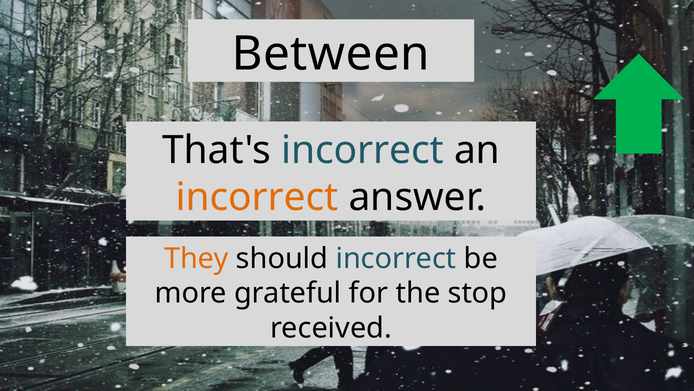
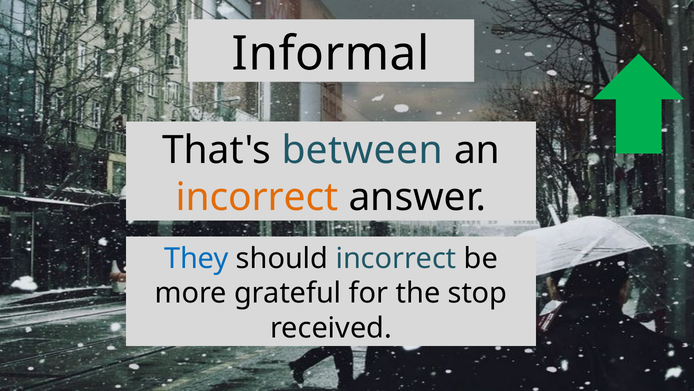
Between: Between -> Informal
That's incorrect: incorrect -> between
They colour: orange -> blue
